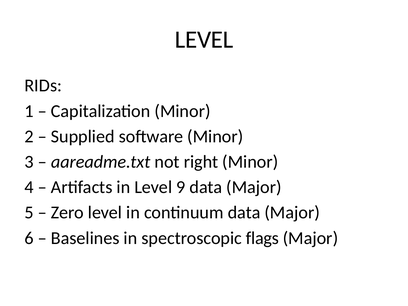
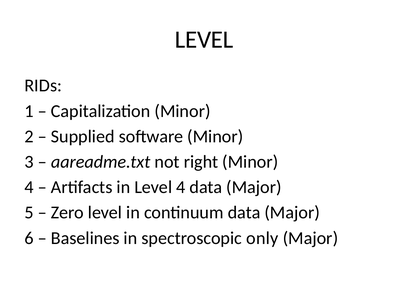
Level 9: 9 -> 4
flags: flags -> only
